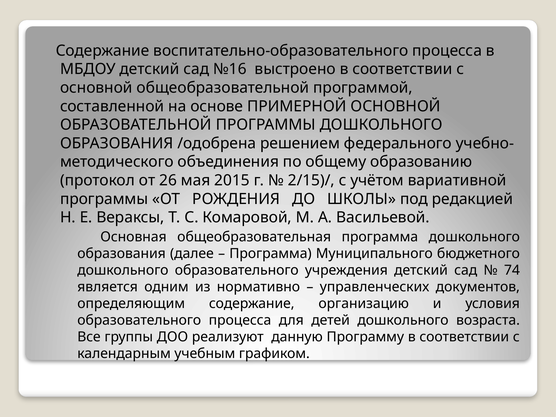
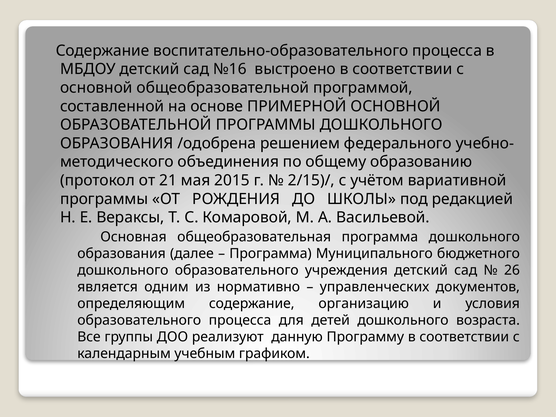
26: 26 -> 21
74: 74 -> 26
